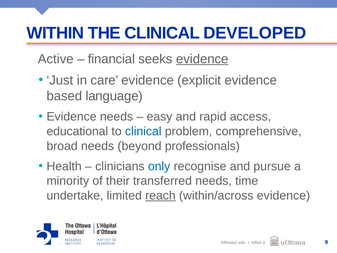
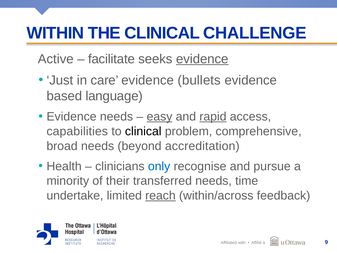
DEVELOPED: DEVELOPED -> CHALLENGE
financial: financial -> facilitate
explicit: explicit -> bullets
easy underline: none -> present
rapid underline: none -> present
educational: educational -> capabilities
clinical at (143, 131) colour: blue -> black
professionals: professionals -> accreditation
within/across evidence: evidence -> feedback
